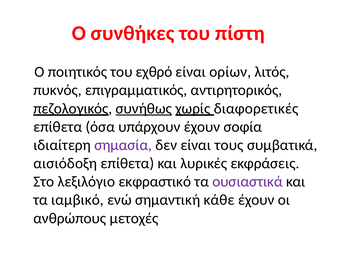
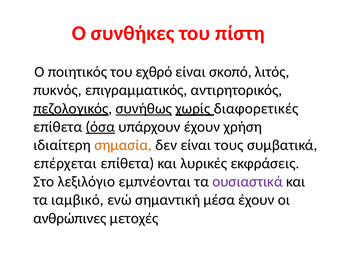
ορίων: ορίων -> σκοπό
όσα underline: none -> present
σοφία: σοφία -> χρήση
σημασία colour: purple -> orange
αισιόδοξη: αισιόδοξη -> επέρχεται
εκφραστικό: εκφραστικό -> εμπνέονται
κάθε: κάθε -> μέσα
ανθρώπους: ανθρώπους -> ανθρώπινες
